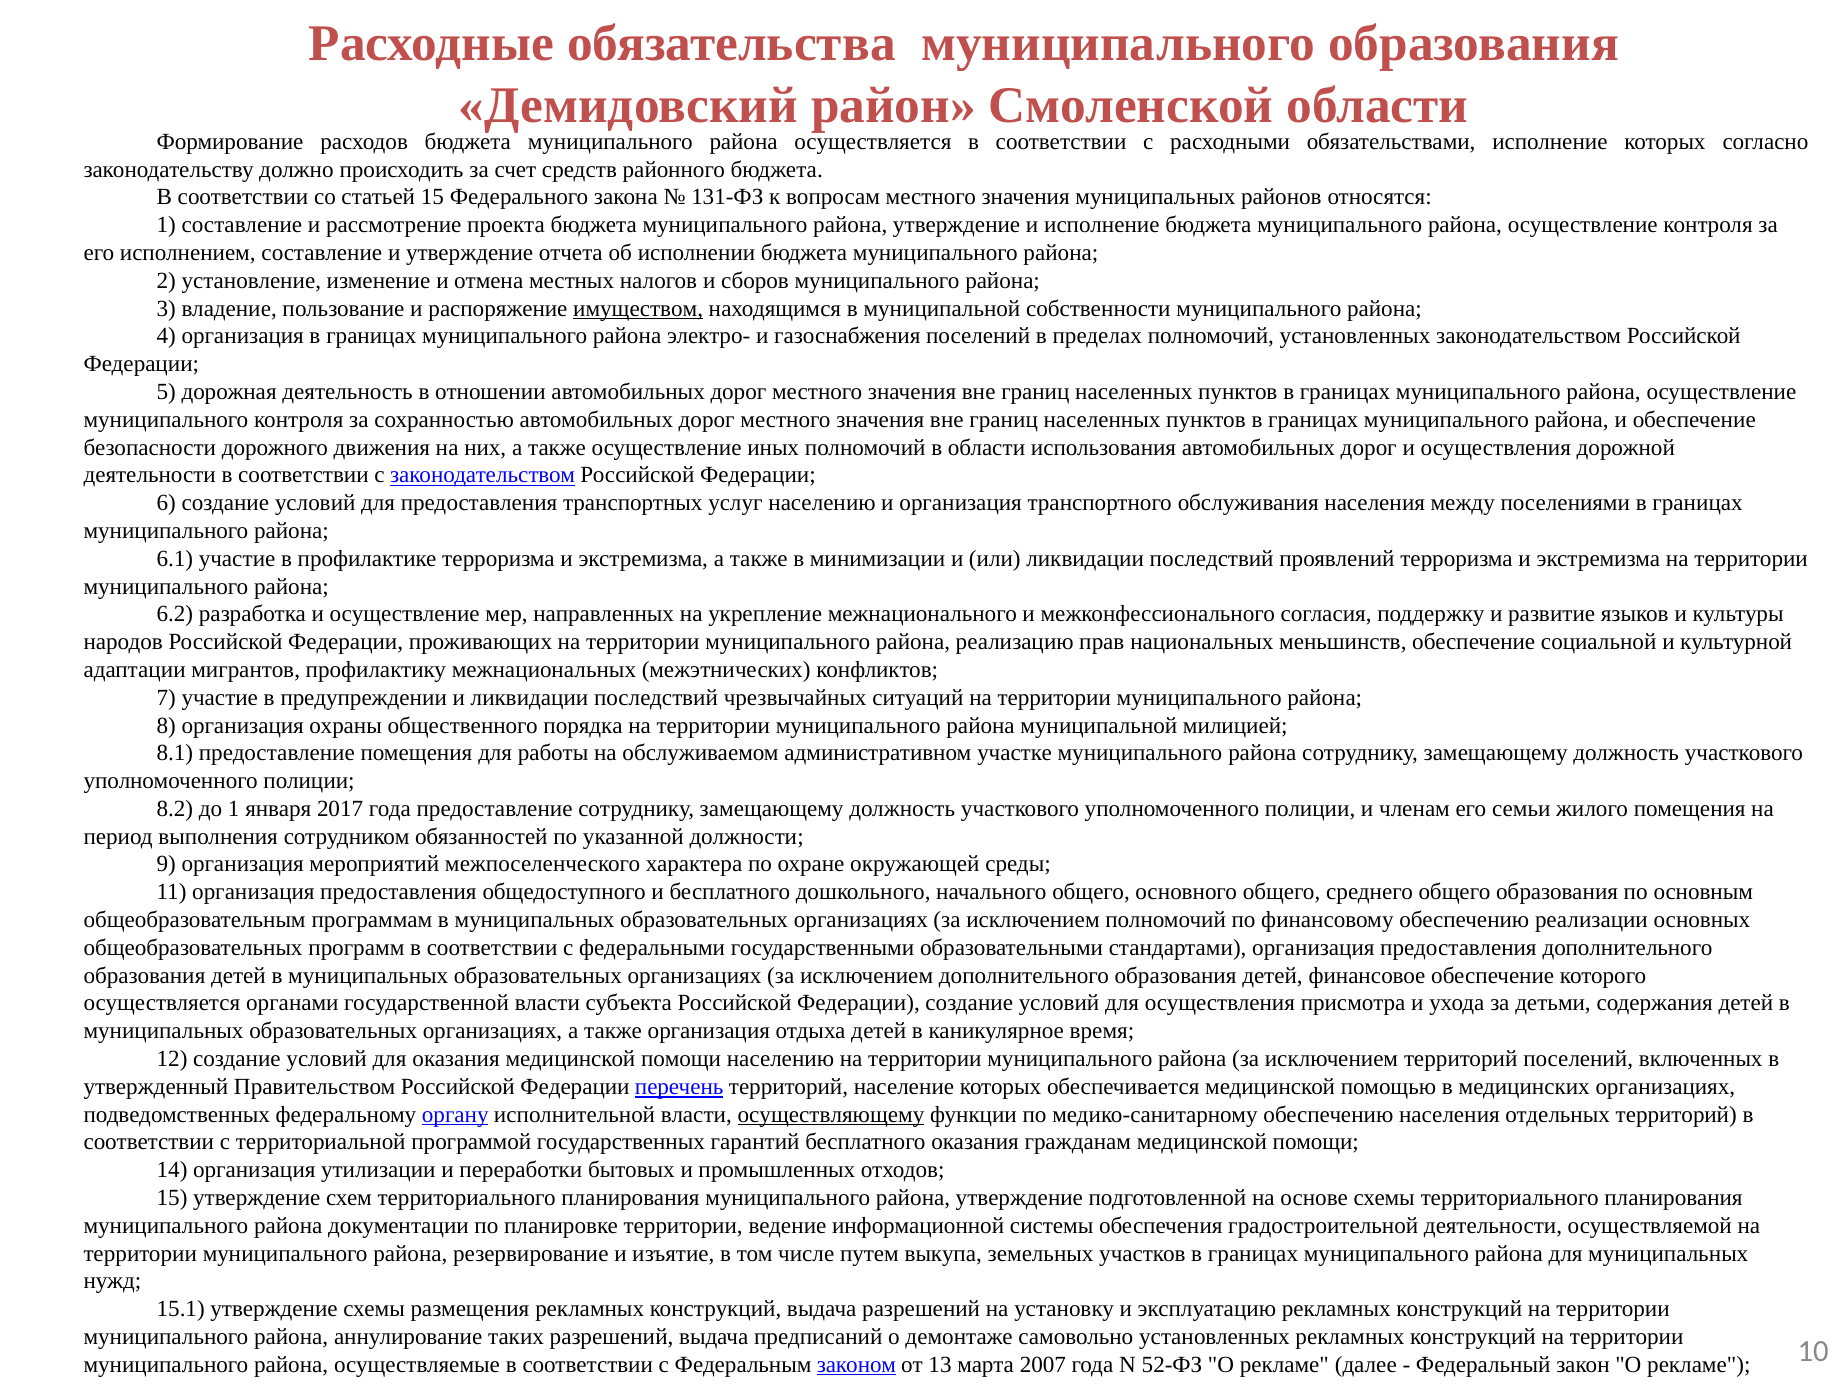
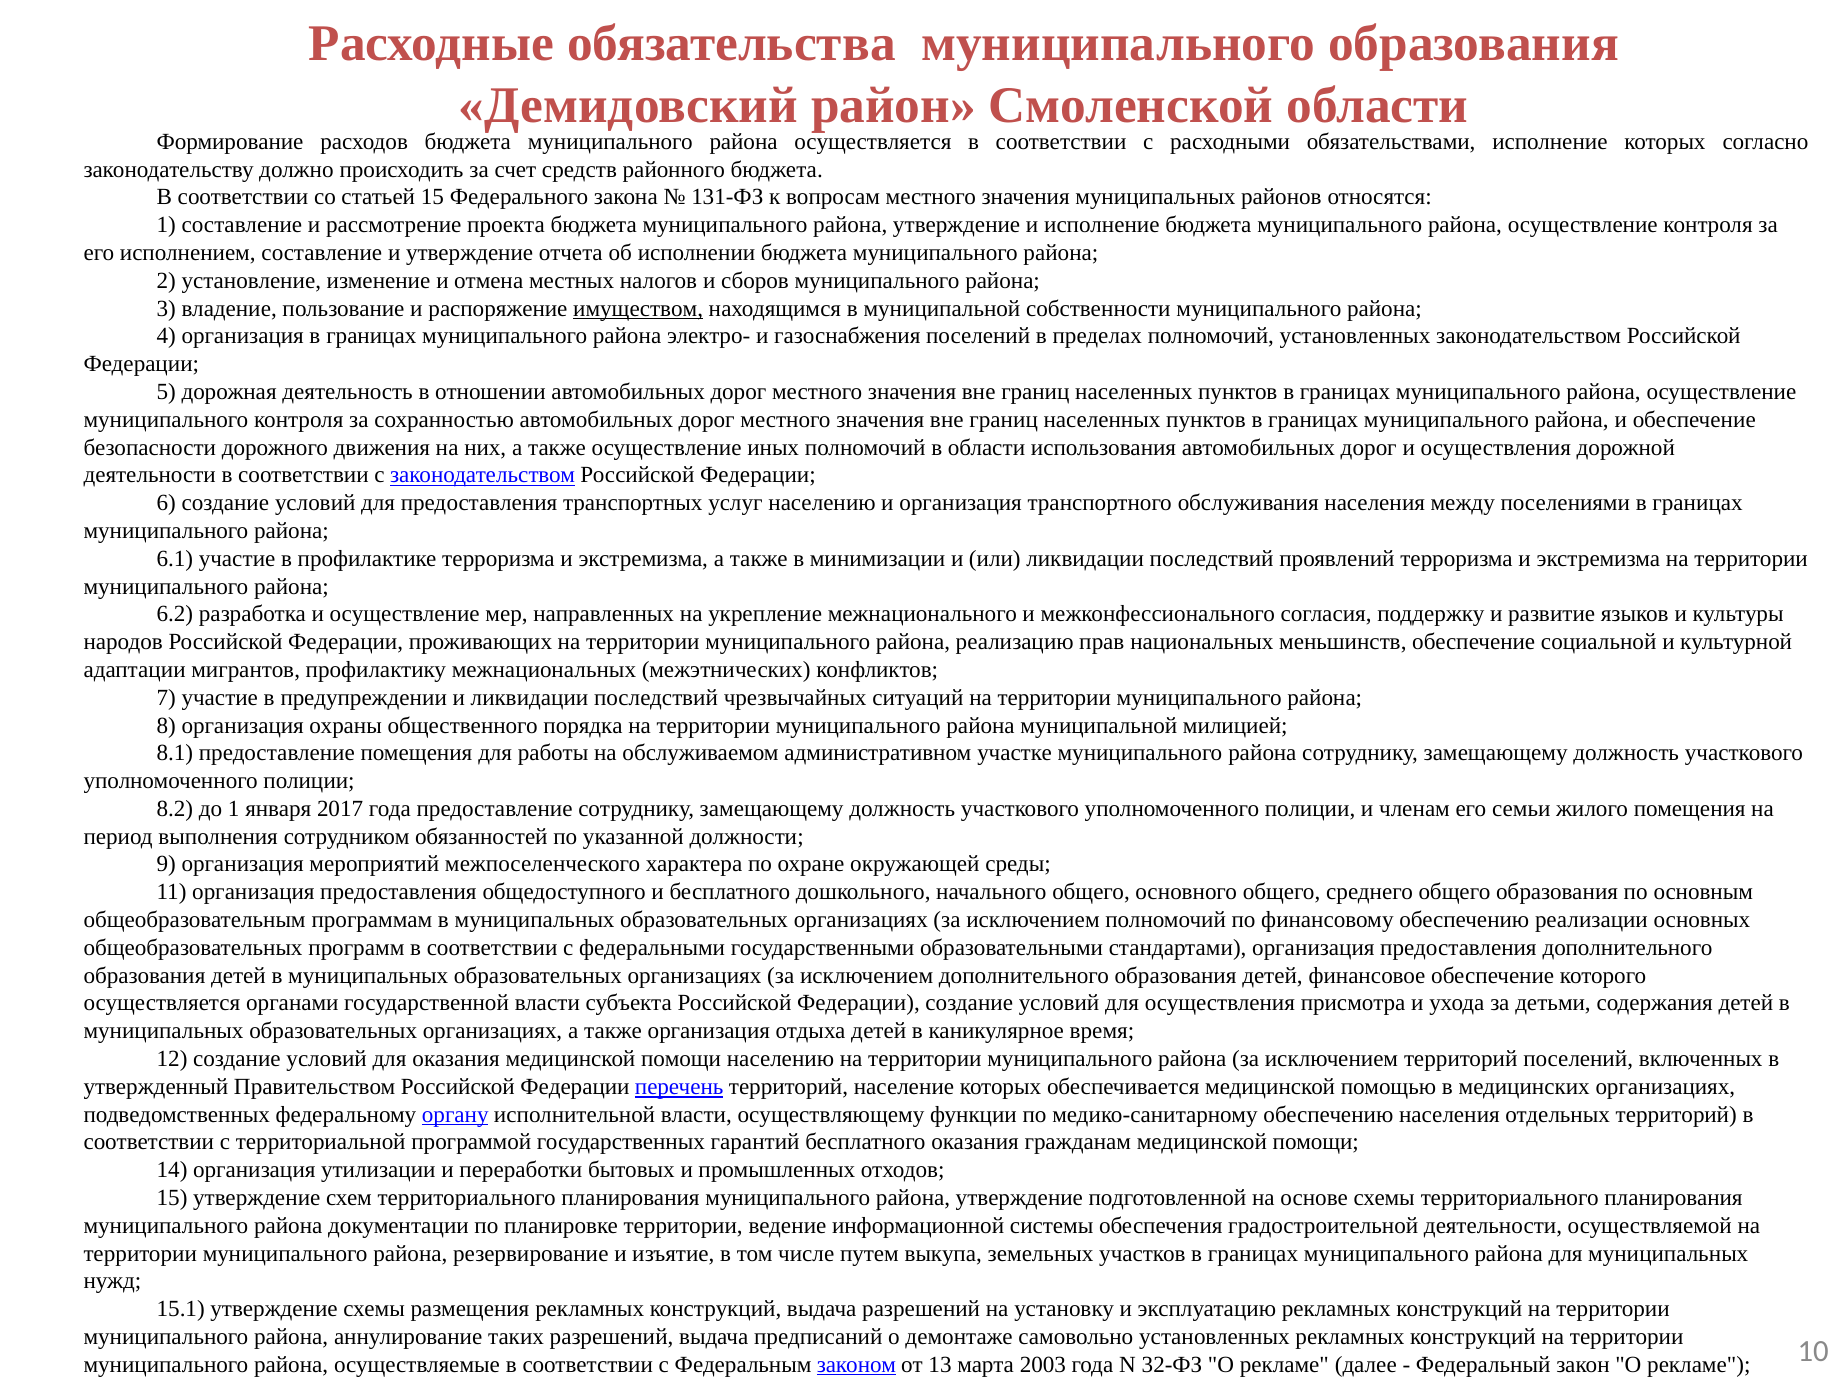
осуществляющему underline: present -> none
2007: 2007 -> 2003
52-ФЗ: 52-ФЗ -> 32-ФЗ
